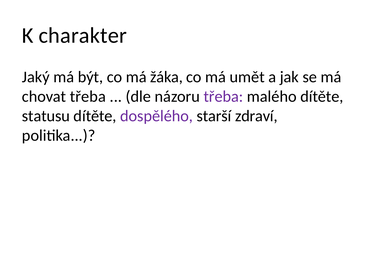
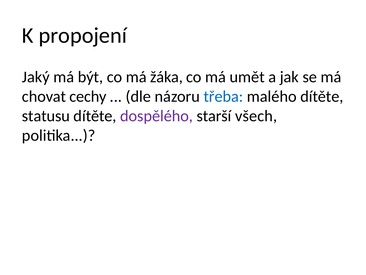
charakter: charakter -> propojení
chovat třeba: třeba -> cechy
třeba at (223, 96) colour: purple -> blue
zdraví: zdraví -> všech
